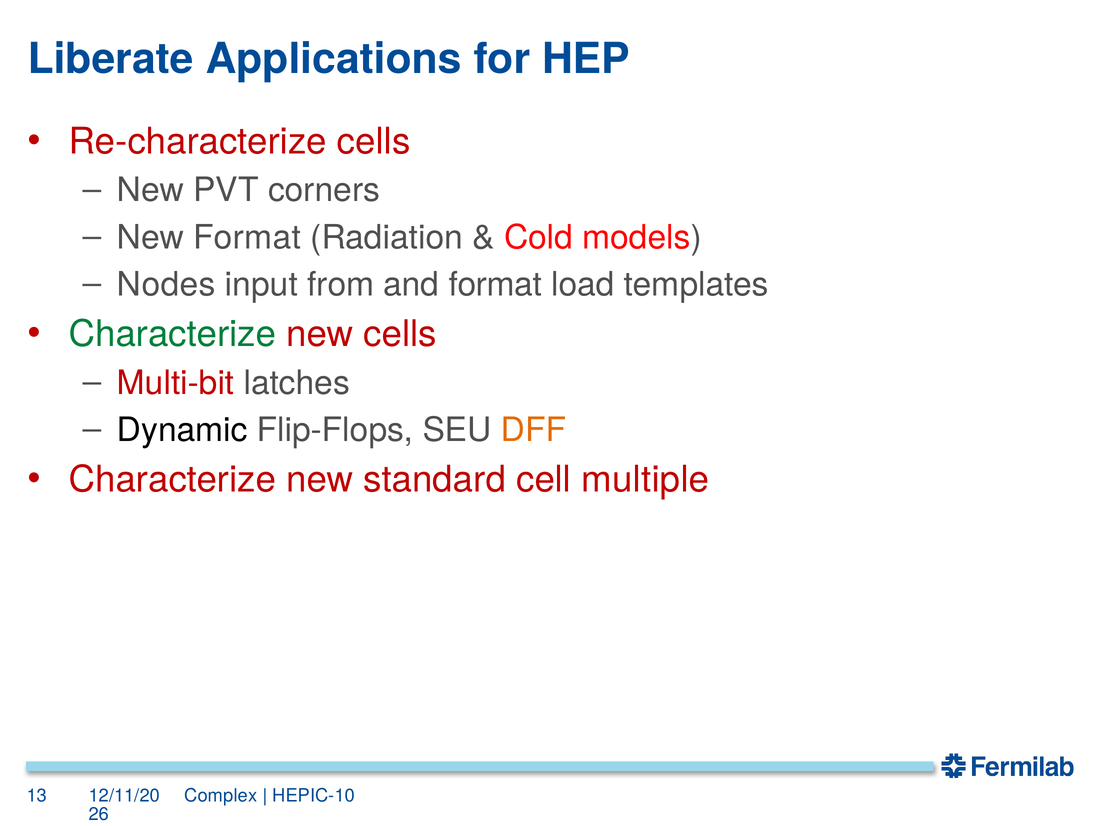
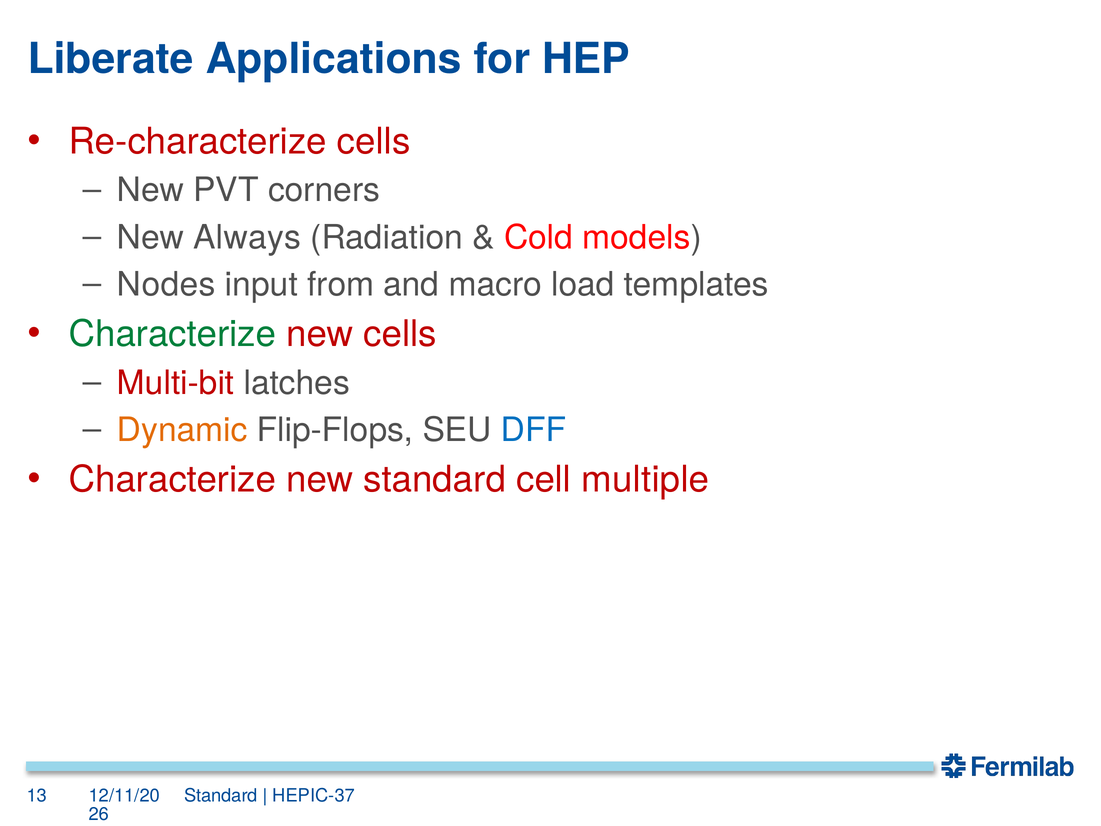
New Format: Format -> Always
and format: format -> macro
Dynamic colour: black -> orange
DFF colour: orange -> blue
Complex at (221, 795): Complex -> Standard
HEPIC-10: HEPIC-10 -> HEPIC-37
